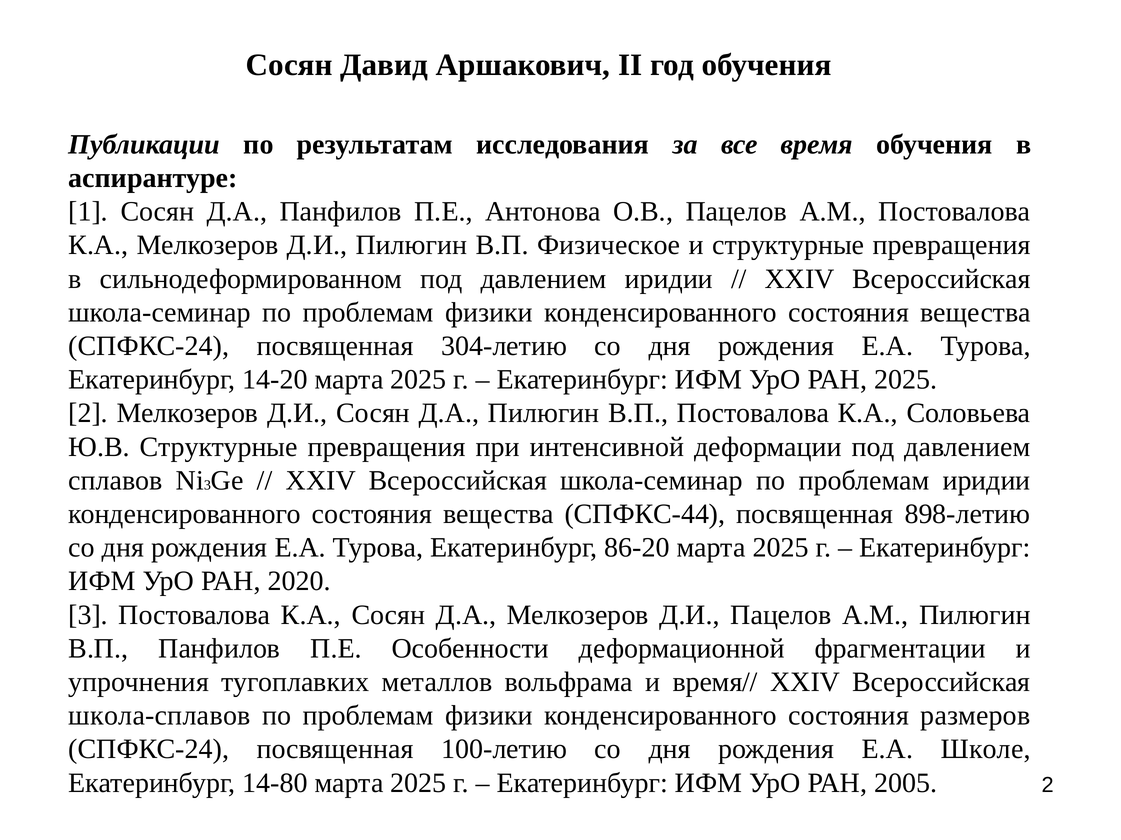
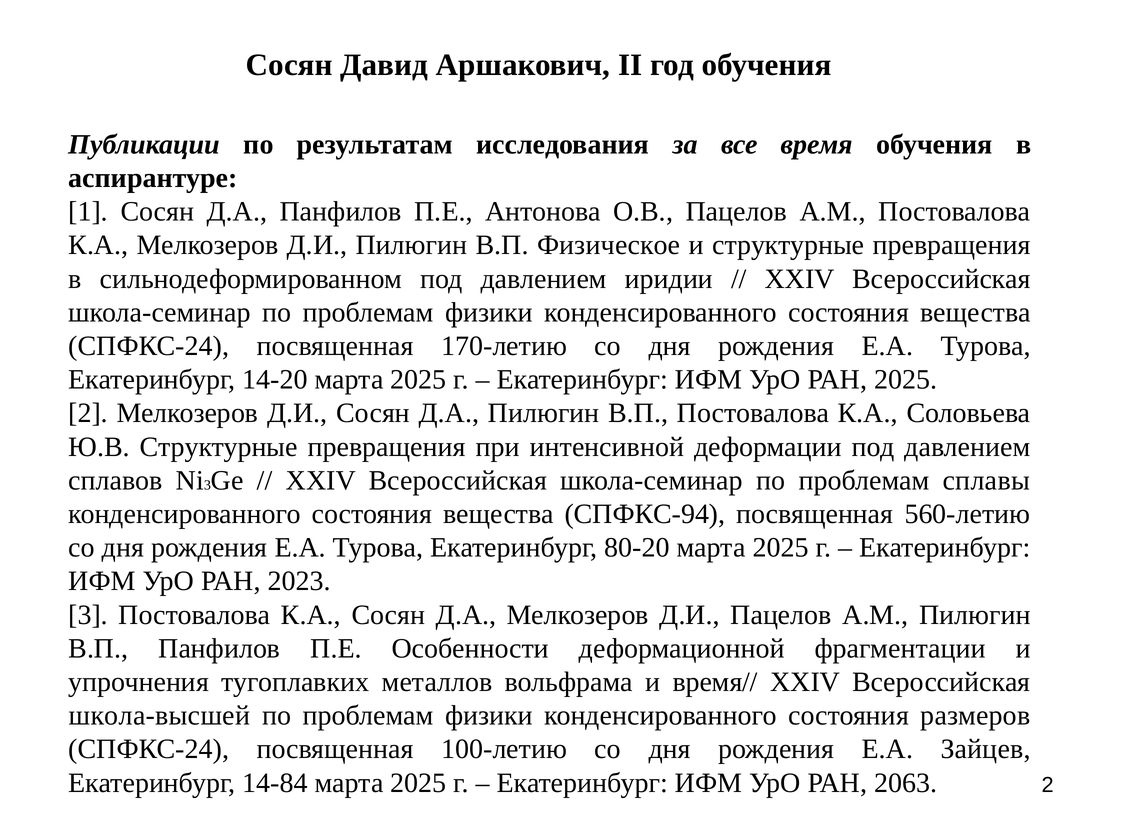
304-летию: 304-летию -> 170-летию
проблемам иридии: иридии -> сплавы
СПФКС-44: СПФКС-44 -> СПФКС-94
898-летию: 898-летию -> 560-летию
86-20: 86-20 -> 80-20
2020: 2020 -> 2023
школа-сплавов: школа-сплавов -> школа-высшей
Школе: Школе -> Зайцев
14-80: 14-80 -> 14-84
2005: 2005 -> 2063
